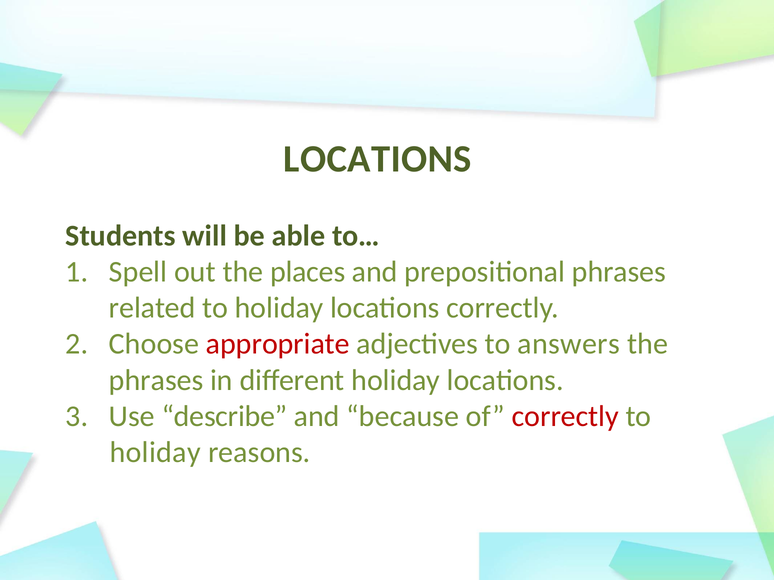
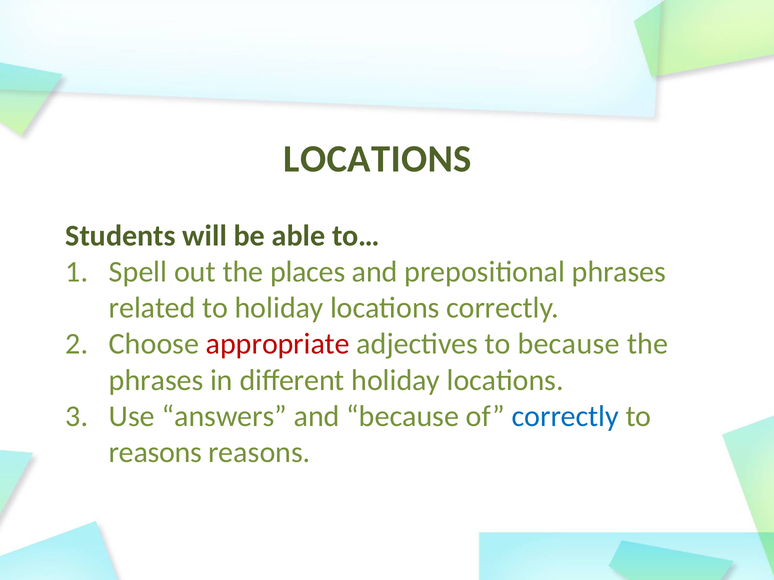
to answers: answers -> because
describe: describe -> answers
correctly at (565, 417) colour: red -> blue
holiday at (155, 453): holiday -> reasons
